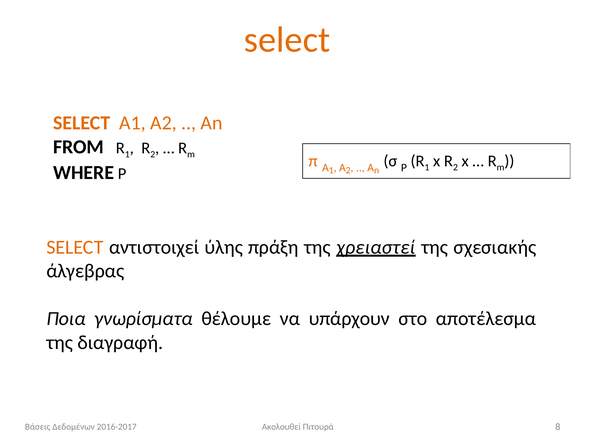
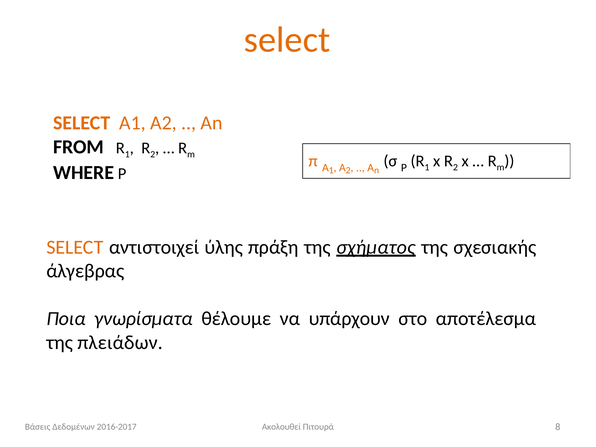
χρειαστεί: χρειαστεί -> σχήματος
διαγραφή: διαγραφή -> πλειάδων
